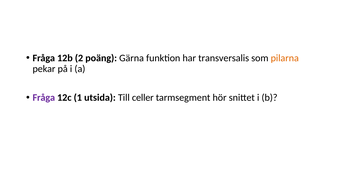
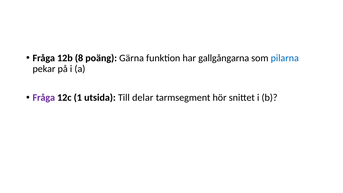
2: 2 -> 8
transversalis: transversalis -> gallgångarna
pilarna colour: orange -> blue
celler: celler -> delar
